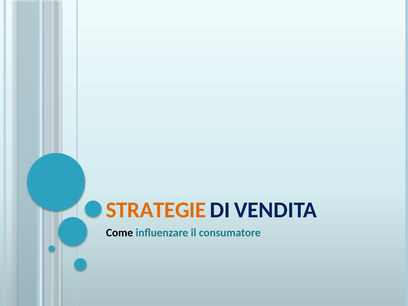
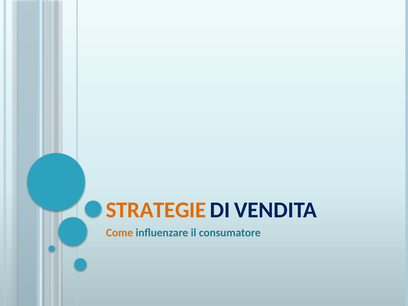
Come colour: black -> orange
